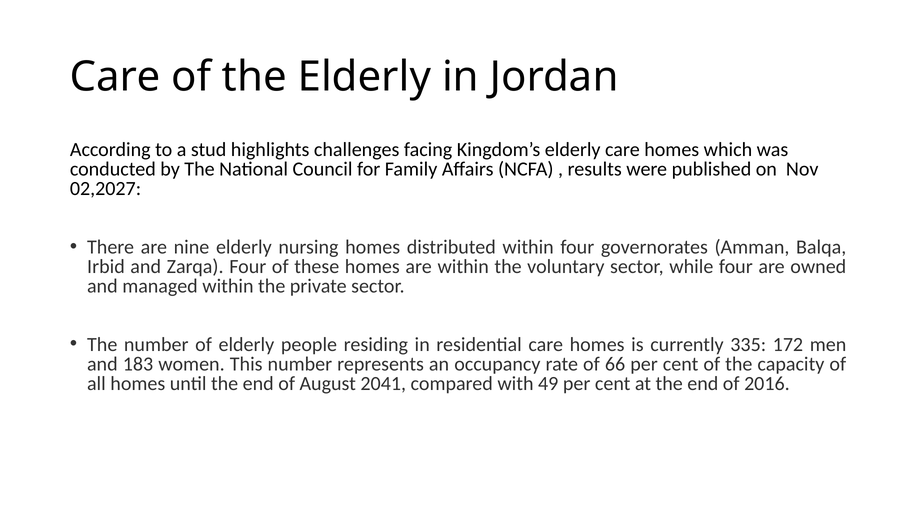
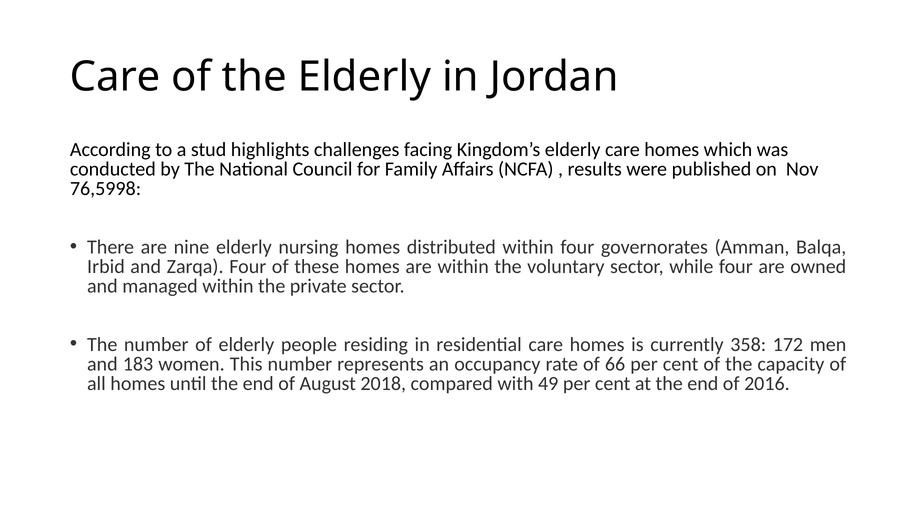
02,2027: 02,2027 -> 76,5998
335: 335 -> 358
2041: 2041 -> 2018
